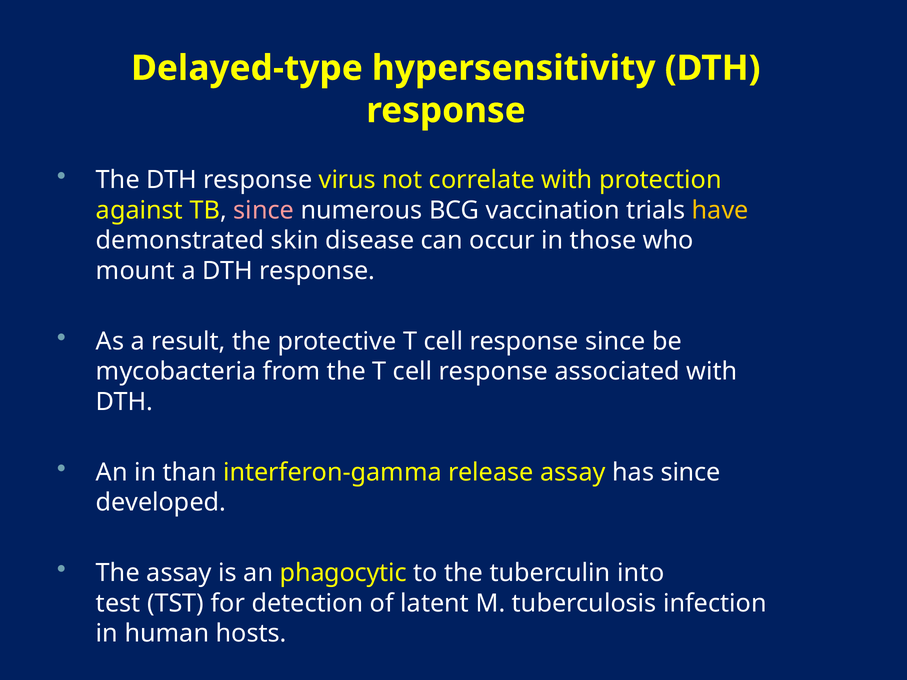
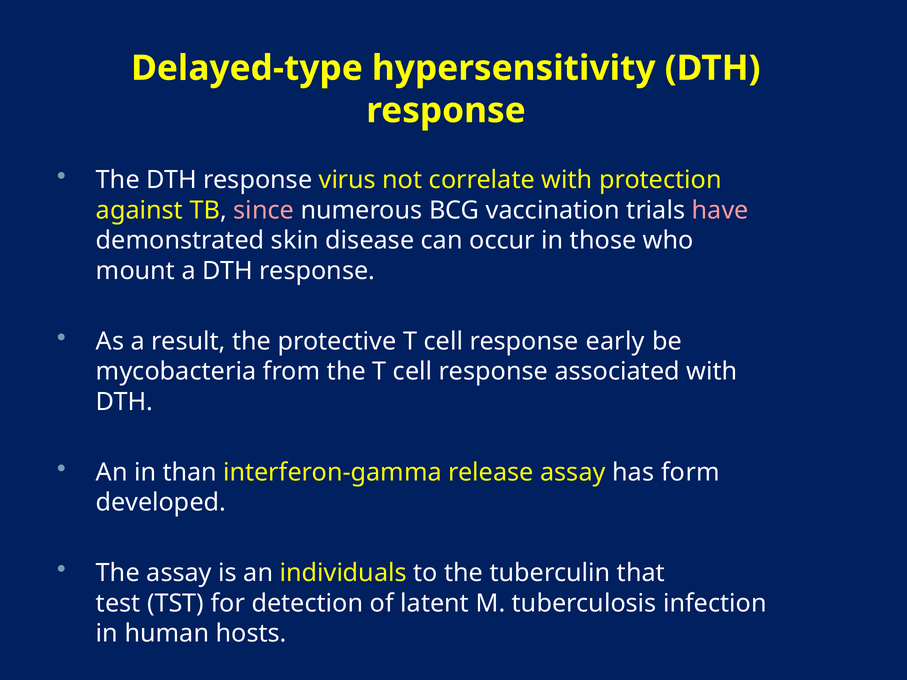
have colour: yellow -> pink
response since: since -> early
has since: since -> form
phagocytic: phagocytic -> individuals
into: into -> that
